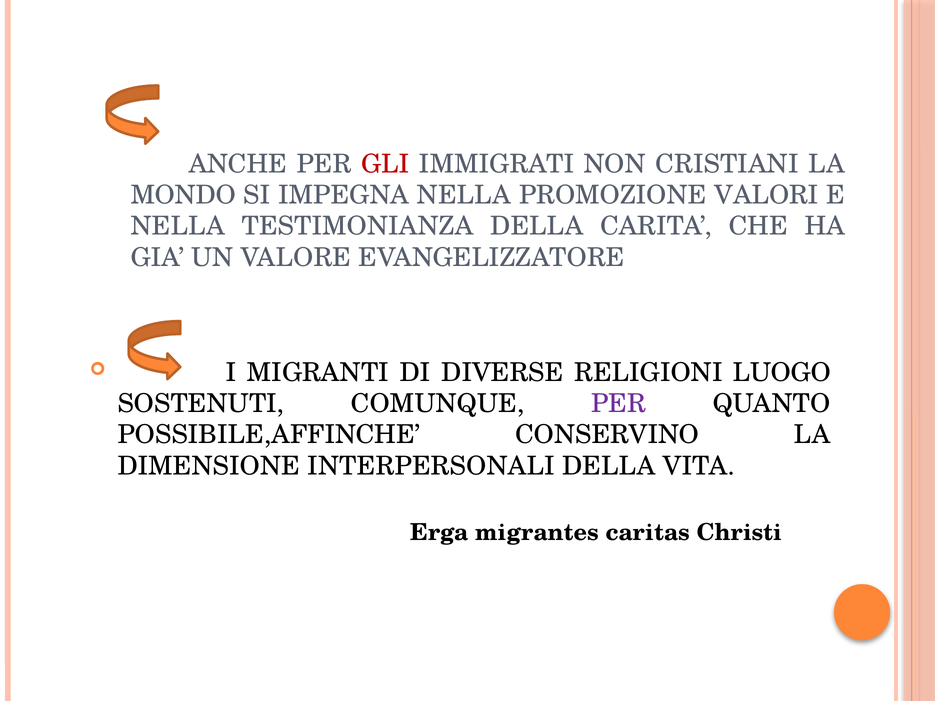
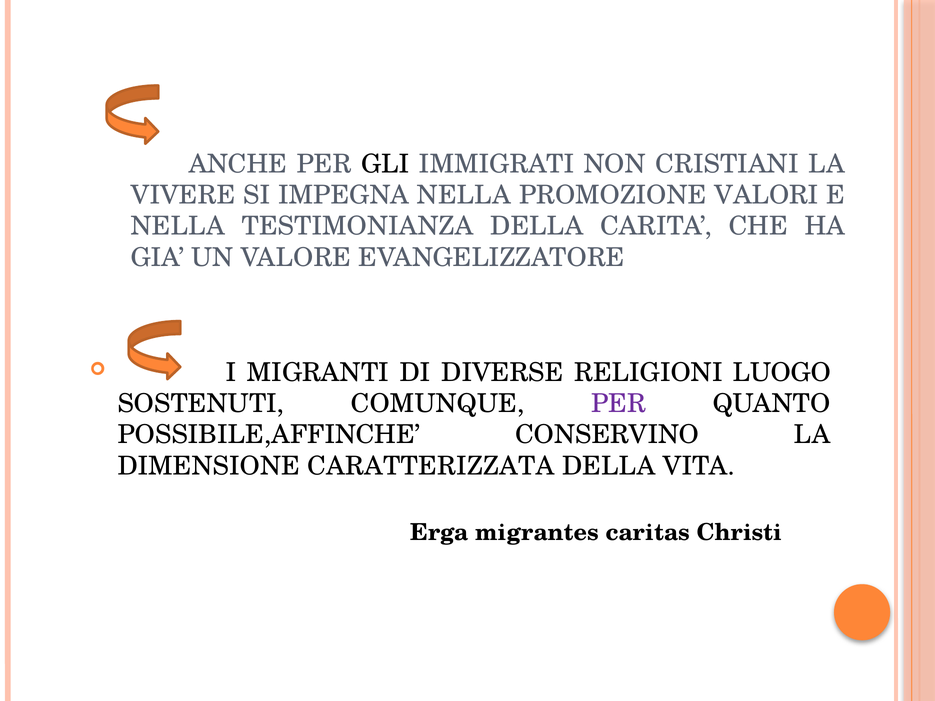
GLI colour: red -> black
MONDO: MONDO -> VIVERE
INTERPERSONALI: INTERPERSONALI -> CARATTERIZZATA
